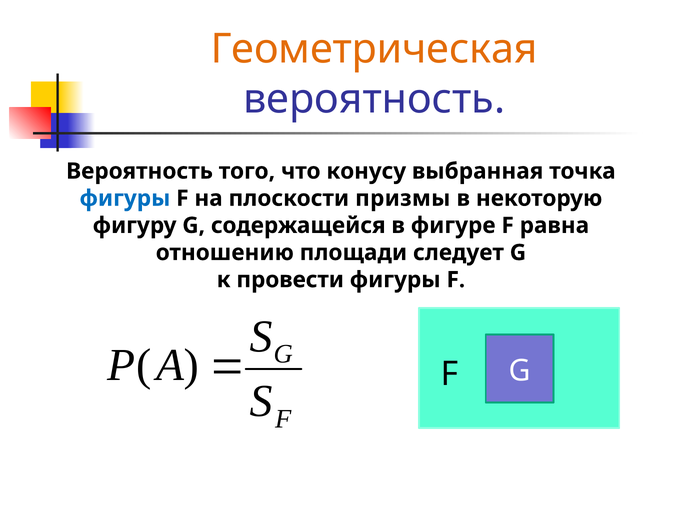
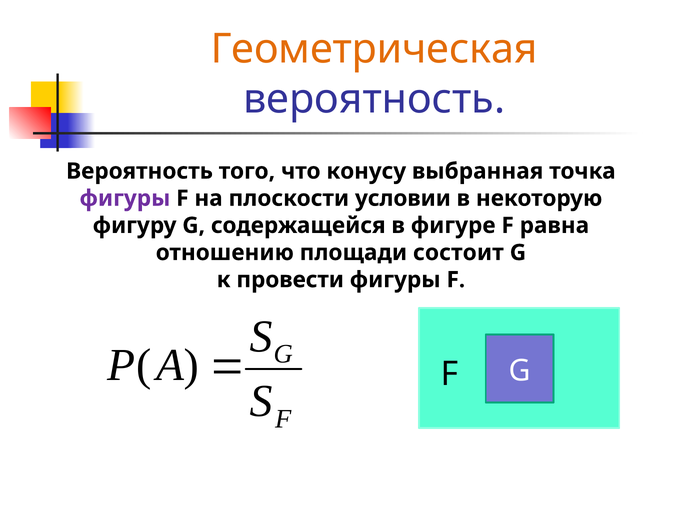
фигуры at (125, 198) colour: blue -> purple
призмы: призмы -> условии
следует: следует -> состоит
